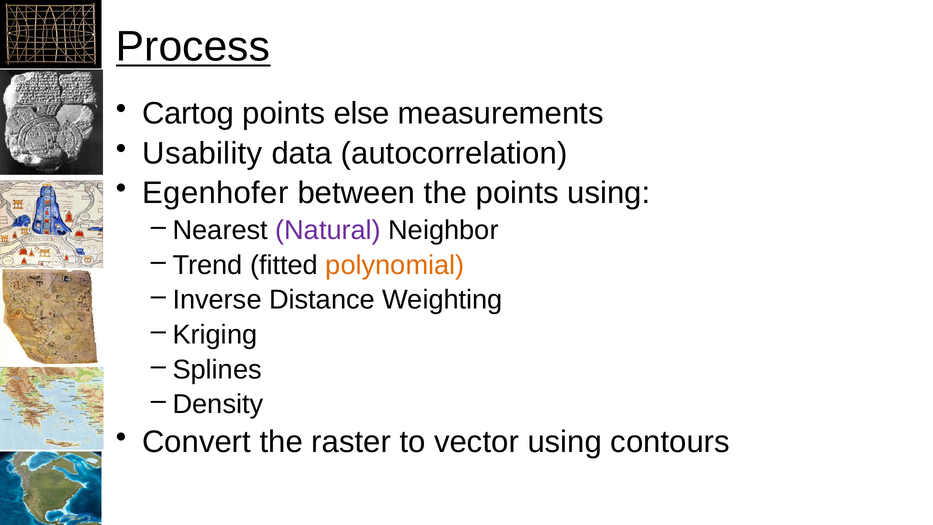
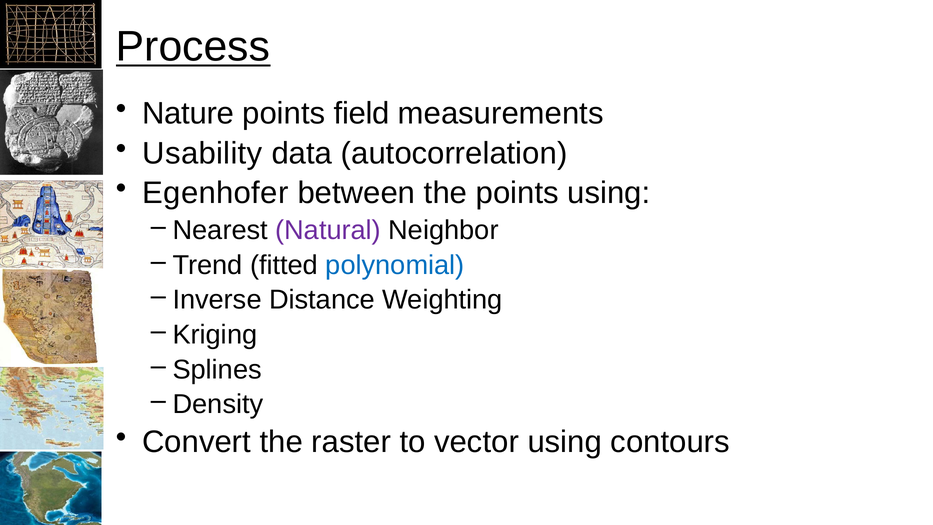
Cartog: Cartog -> Nature
else: else -> field
polynomial colour: orange -> blue
